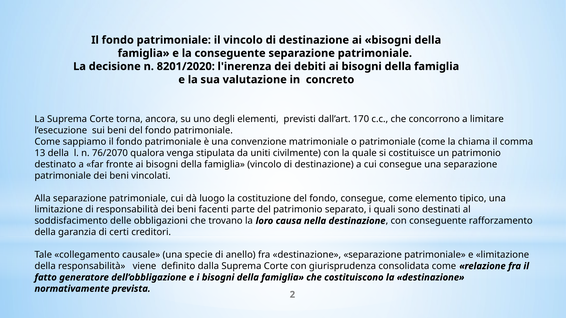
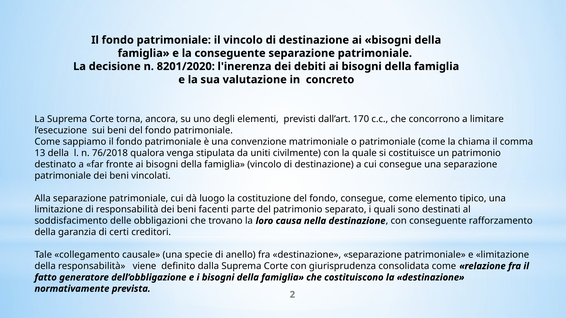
76/2070: 76/2070 -> 76/2018
